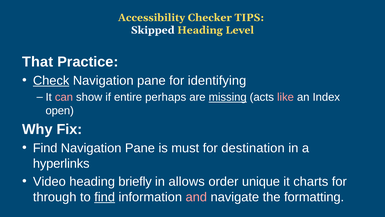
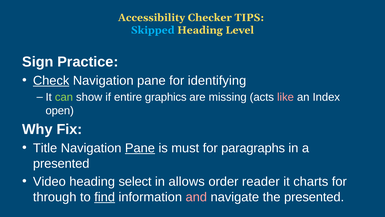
Skipped colour: white -> light blue
That: That -> Sign
can colour: pink -> light green
perhaps: perhaps -> graphics
missing underline: present -> none
Find at (45, 148): Find -> Title
Pane at (140, 148) underline: none -> present
destination: destination -> paragraphs
hyperlinks at (61, 163): hyperlinks -> presented
briefly: briefly -> select
unique: unique -> reader
the formatting: formatting -> presented
